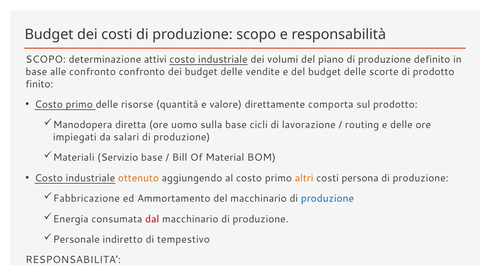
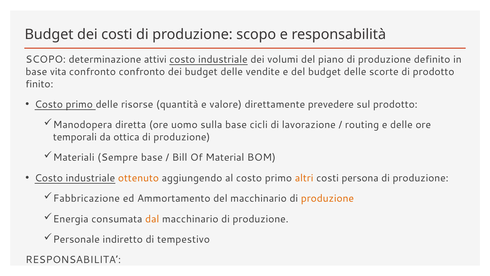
alle: alle -> vita
comporta: comporta -> prevedere
impiegati: impiegati -> temporali
salari: salari -> ottica
Servizio: Servizio -> Sempre
produzione at (327, 198) colour: blue -> orange
dal colour: red -> orange
